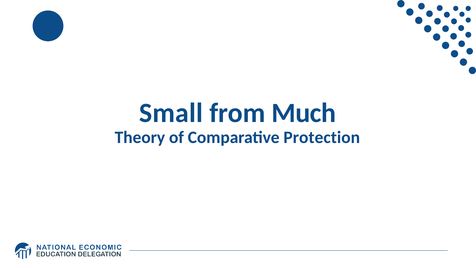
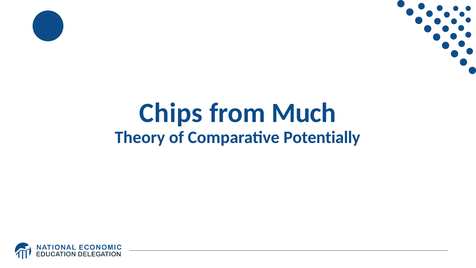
Small: Small -> Chips
Protection: Protection -> Potentially
